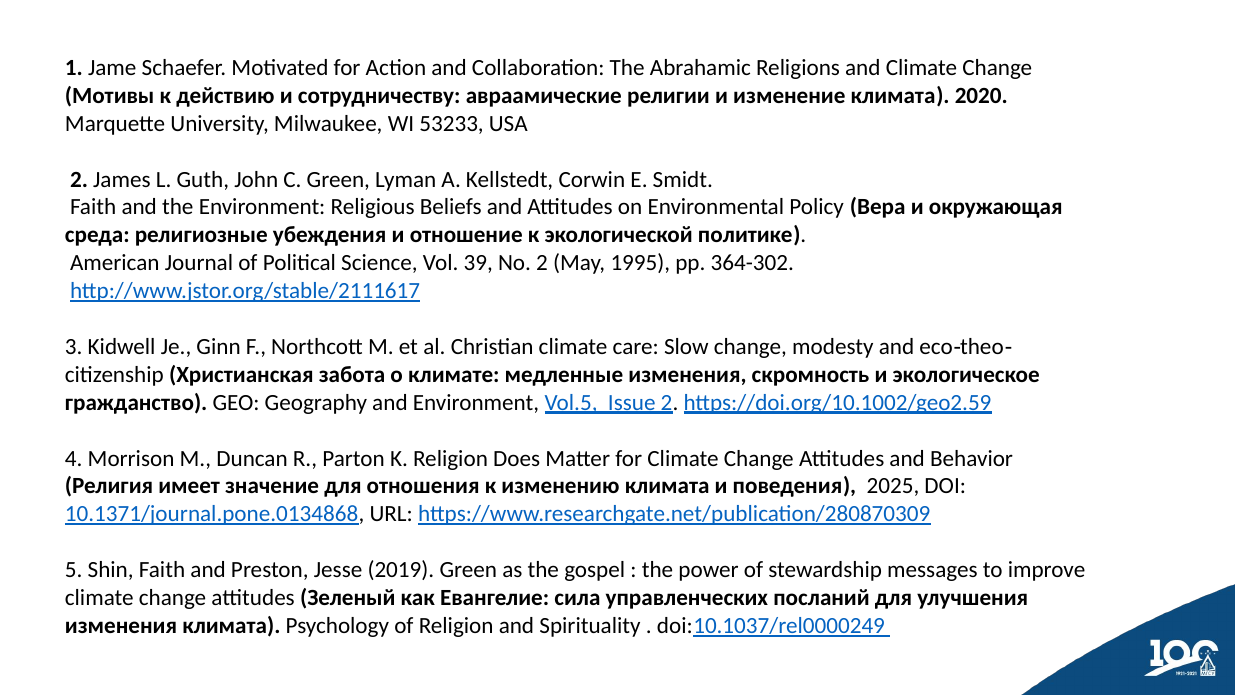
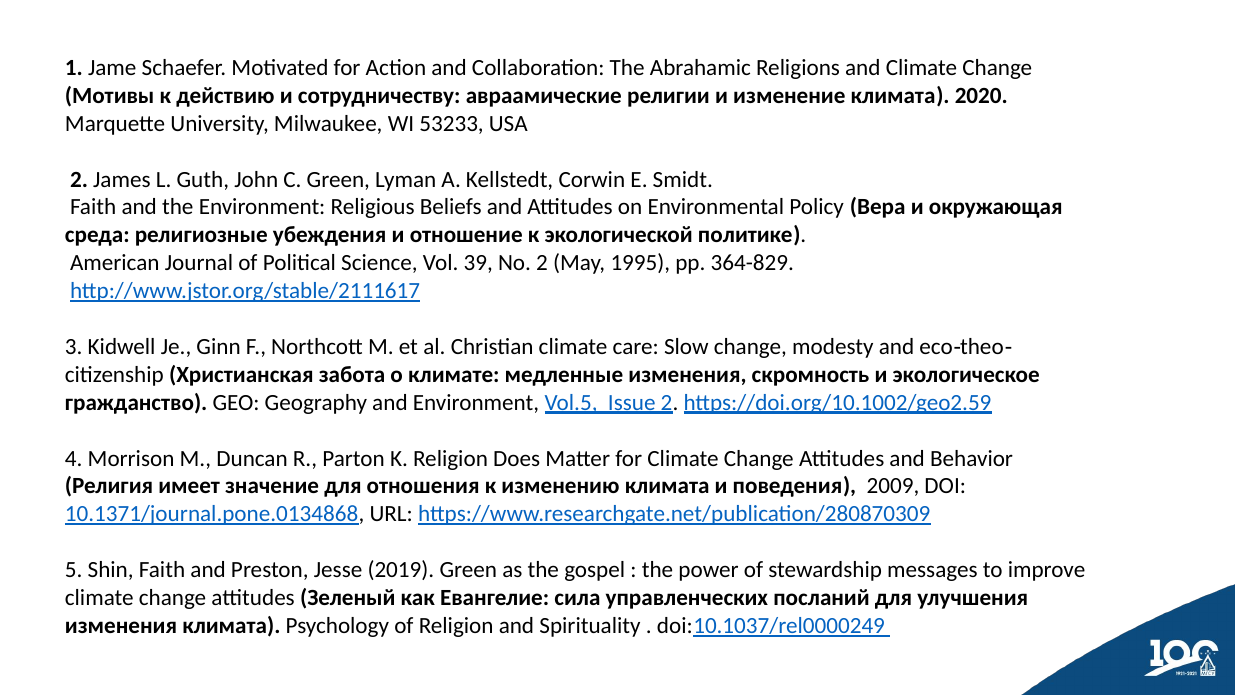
364-302: 364-302 -> 364-829
2025: 2025 -> 2009
